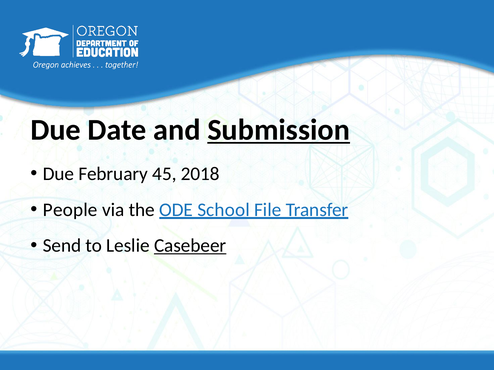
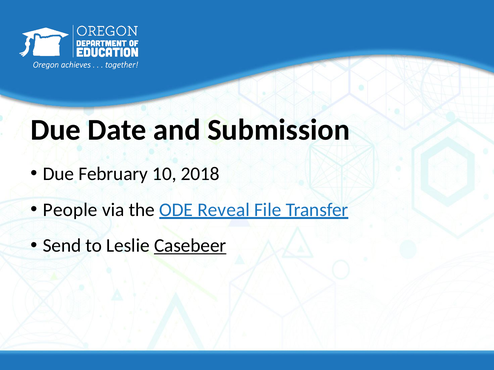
Submission underline: present -> none
45: 45 -> 10
School: School -> Reveal
